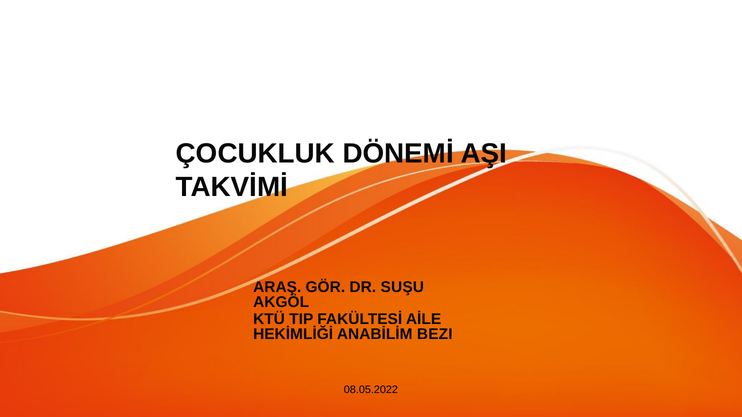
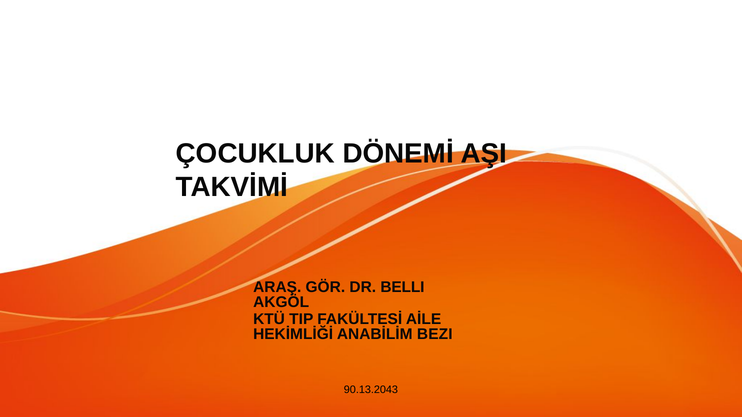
SUŞU: SUŞU -> BELLI
08.05.2022: 08.05.2022 -> 90.13.2043
